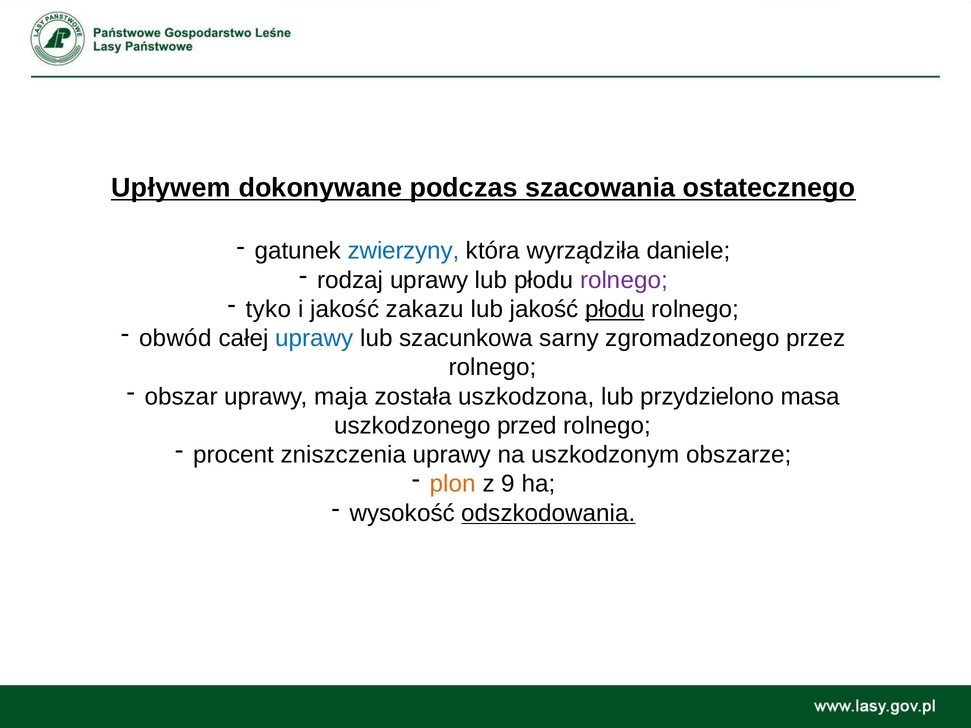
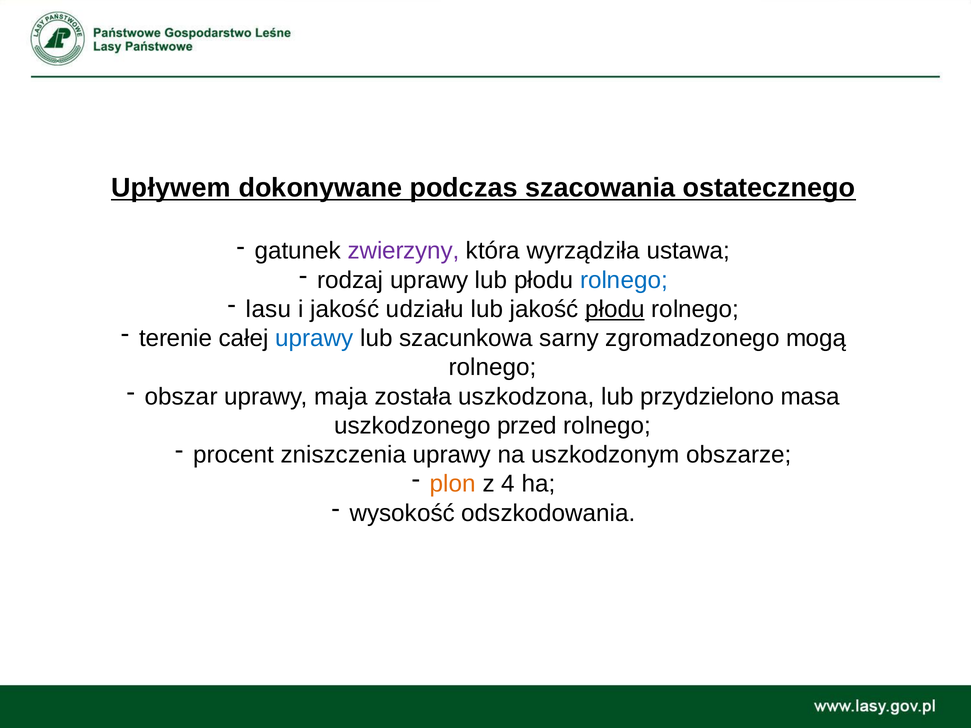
zwierzyny colour: blue -> purple
daniele: daniele -> ustawa
rolnego at (624, 280) colour: purple -> blue
tyko: tyko -> lasu
zakazu: zakazu -> udziału
obwód: obwód -> terenie
przez: przez -> mogą
9: 9 -> 4
odszkodowania underline: present -> none
